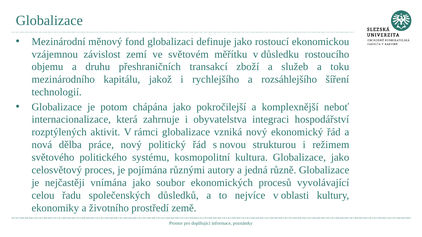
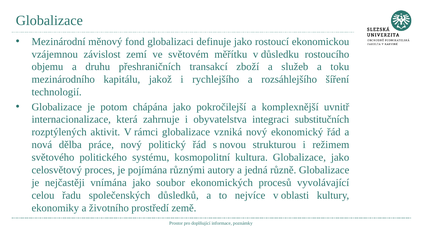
neboť: neboť -> uvnitř
hospodářství: hospodářství -> substitučních
